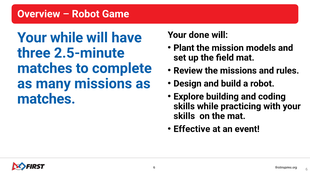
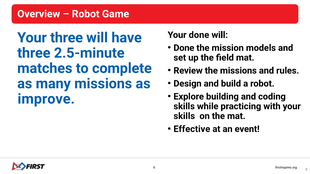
Your while: while -> three
Plant at (184, 48): Plant -> Done
matches at (46, 99): matches -> improve
